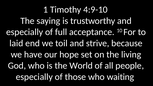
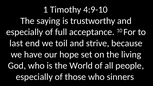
laid: laid -> last
waiting: waiting -> sinners
